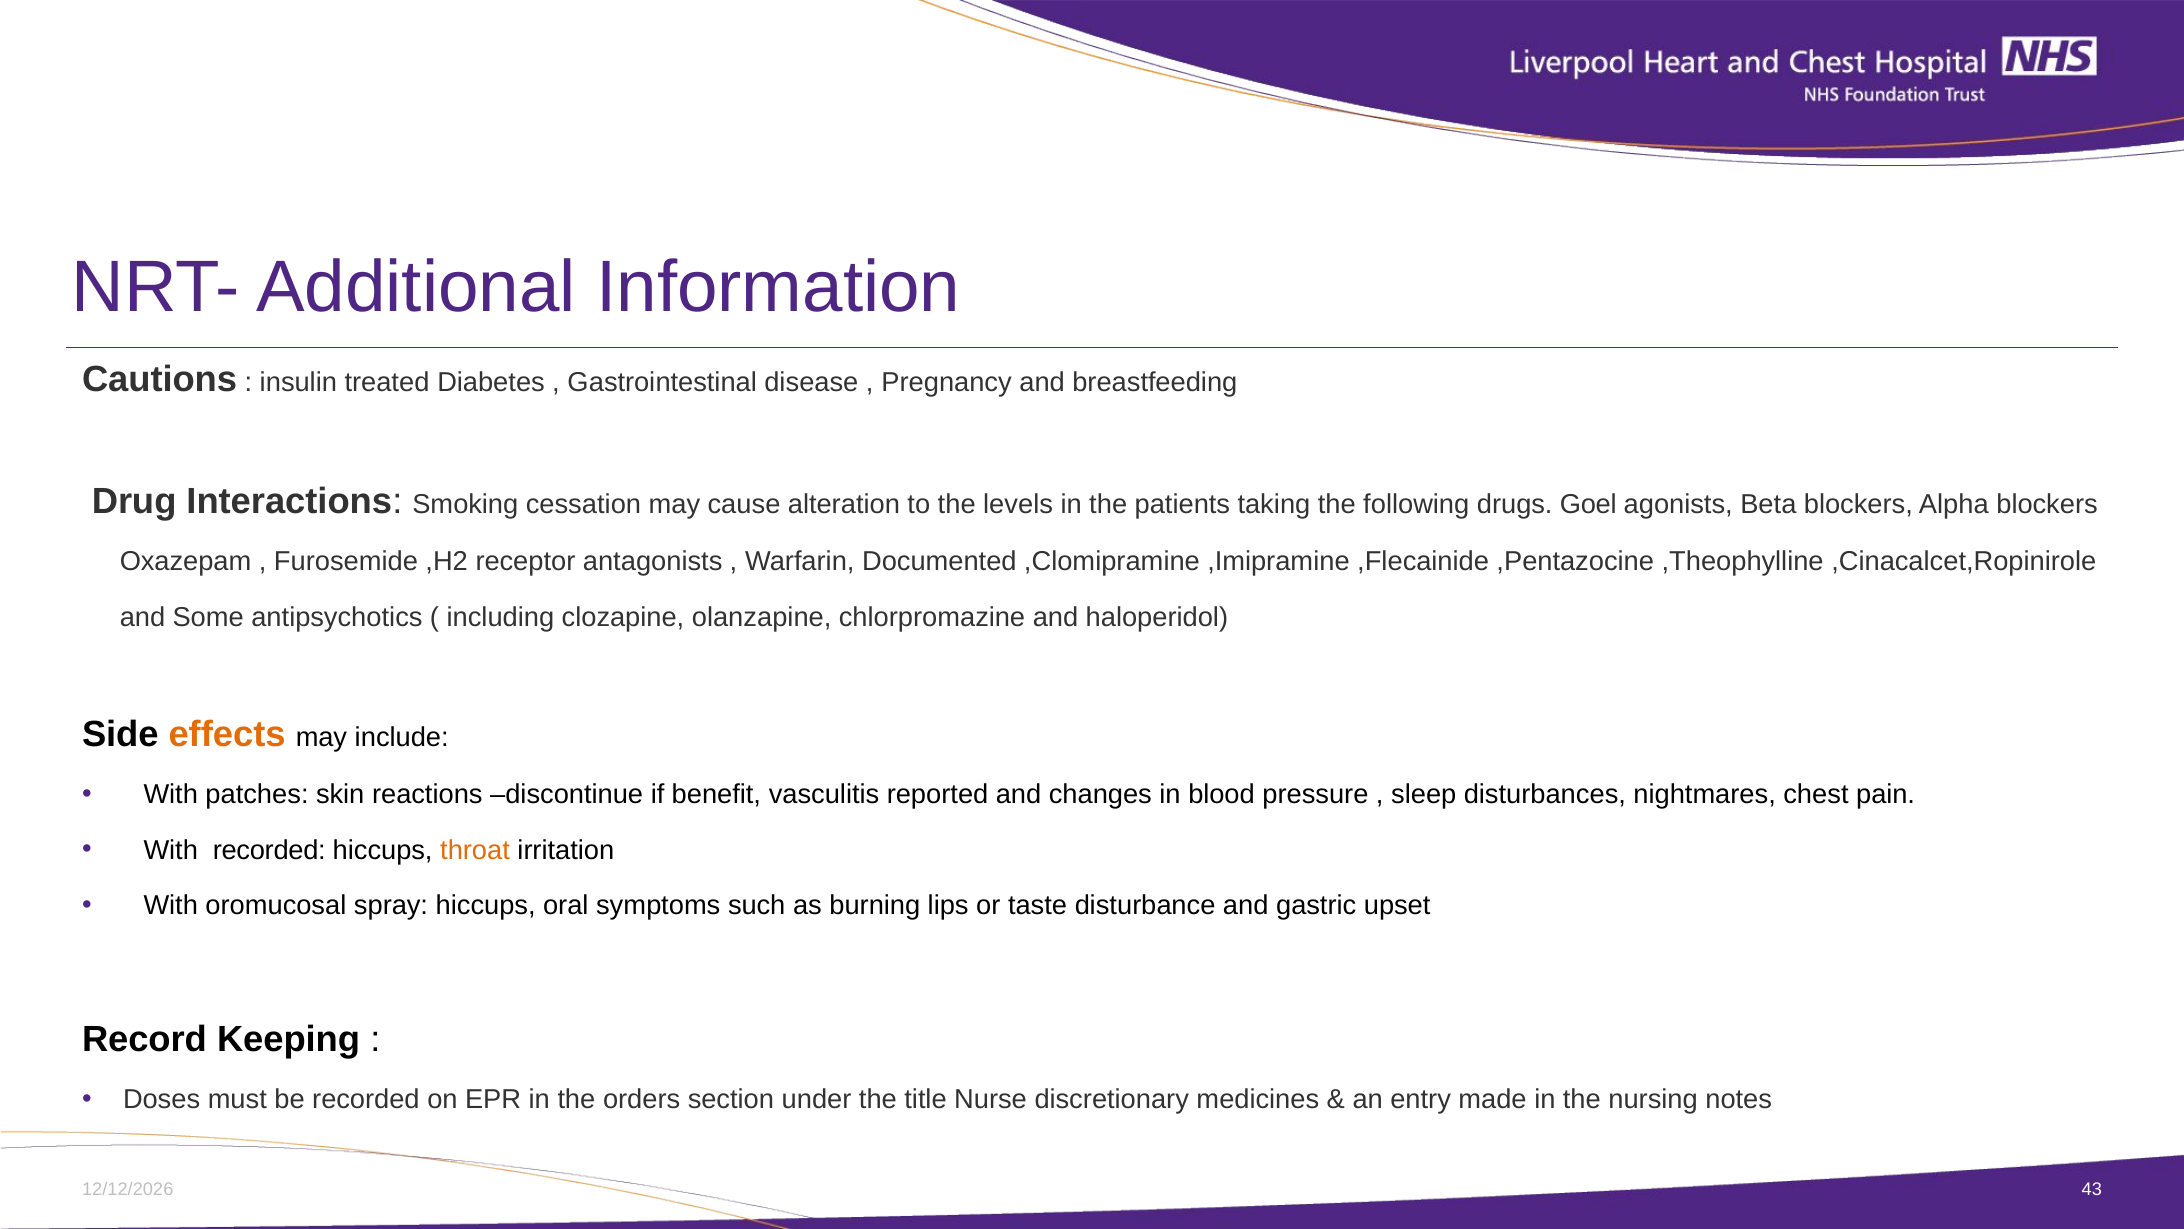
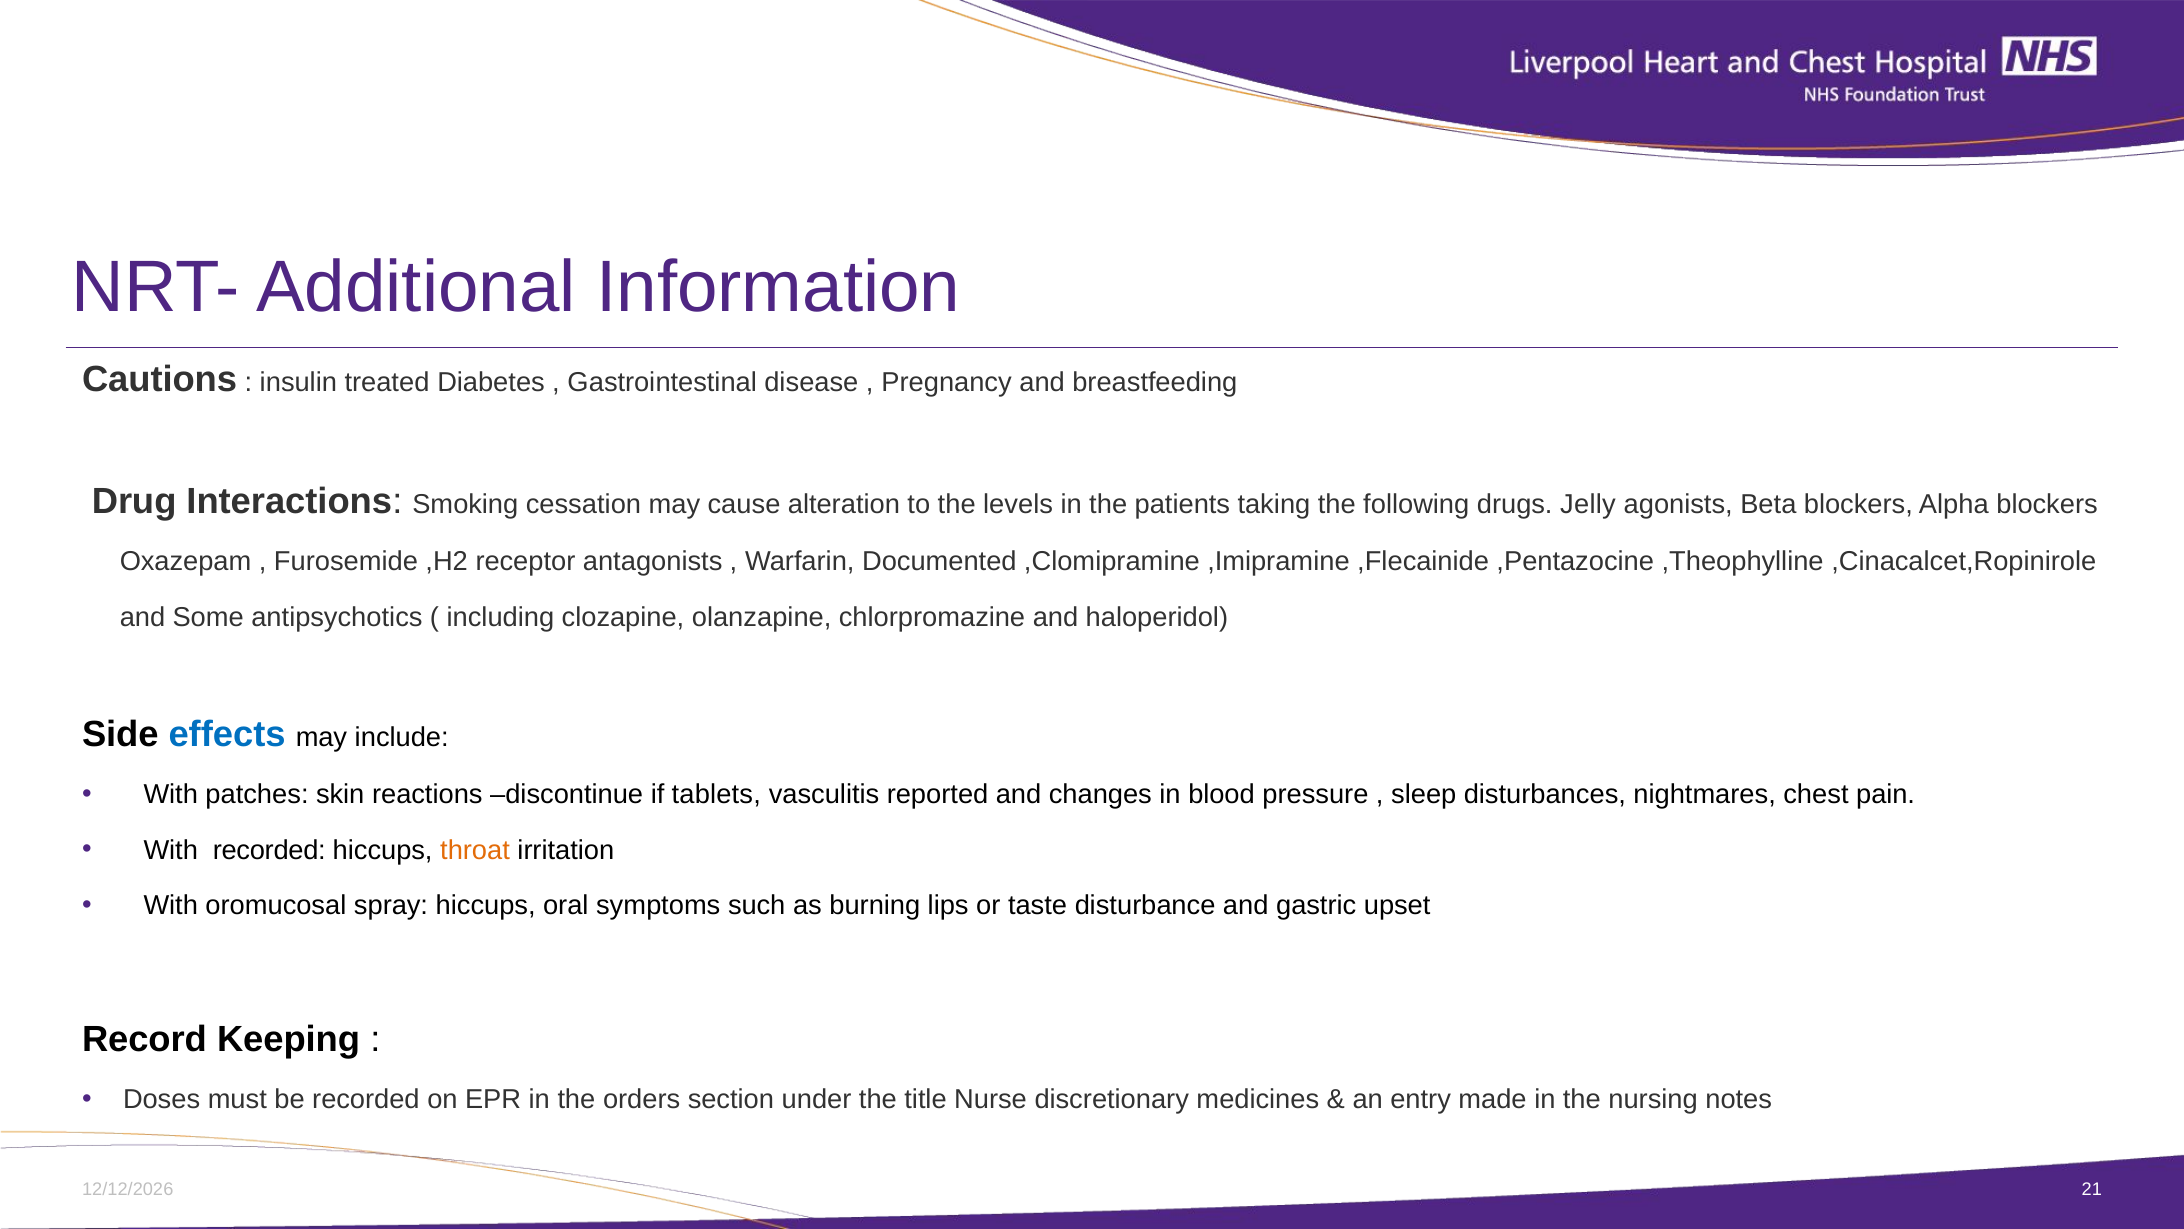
Goel: Goel -> Jelly
effects colour: orange -> blue
benefit: benefit -> tablets
43: 43 -> 21
